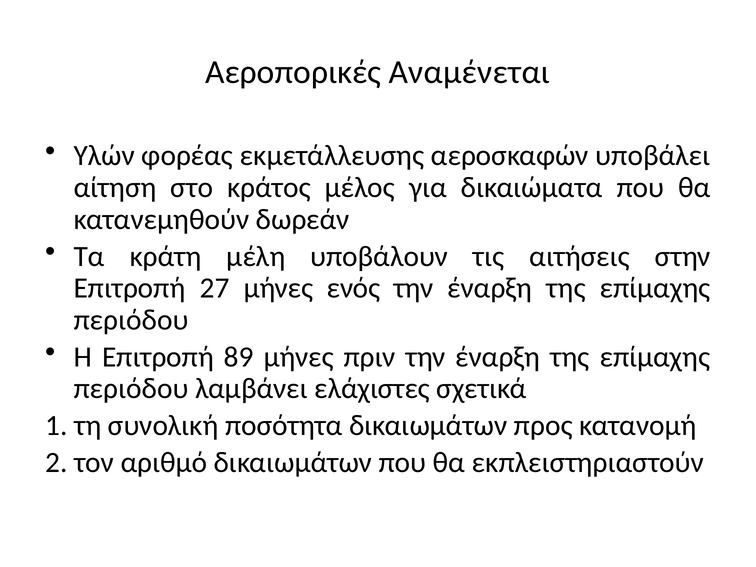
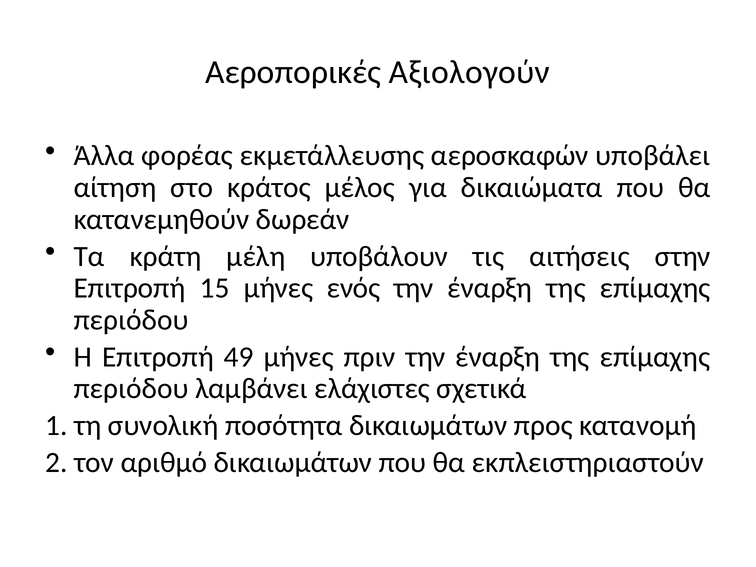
Αναμένεται: Αναμένεται -> Αξιολογούν
Υλών: Υλών -> Άλλα
27: 27 -> 15
89: 89 -> 49
